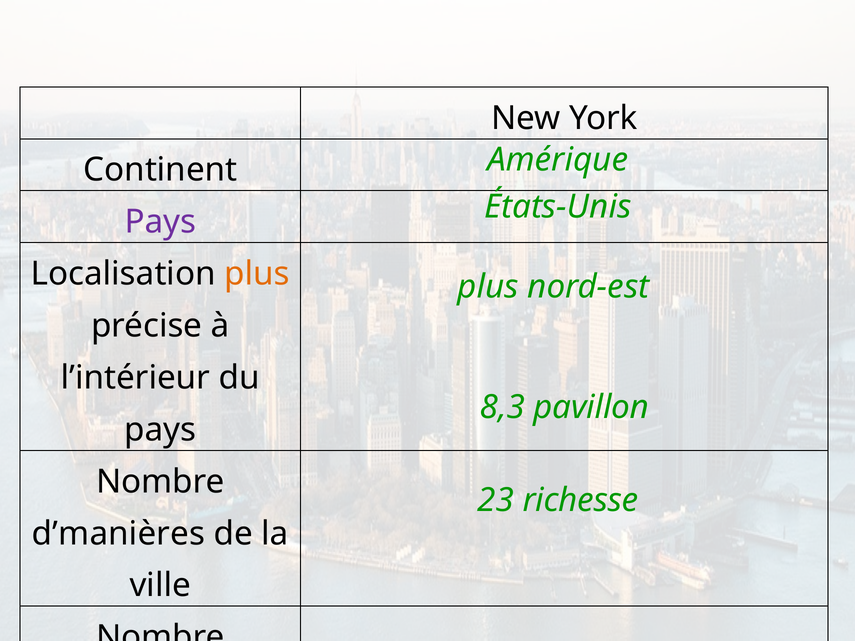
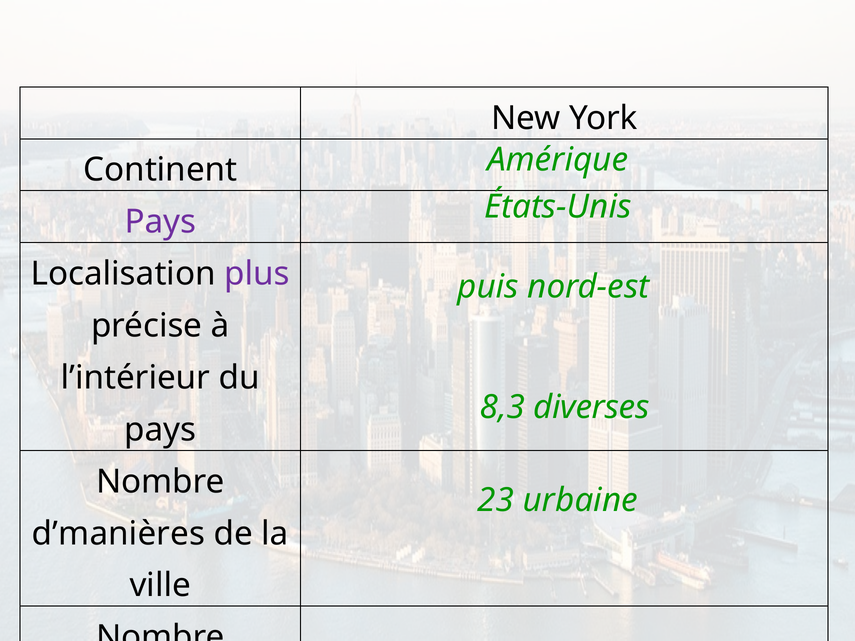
plus at (257, 274) colour: orange -> purple
plus at (488, 287): plus -> puis
pavillon: pavillon -> diverses
23 richesse: richesse -> urbaine
